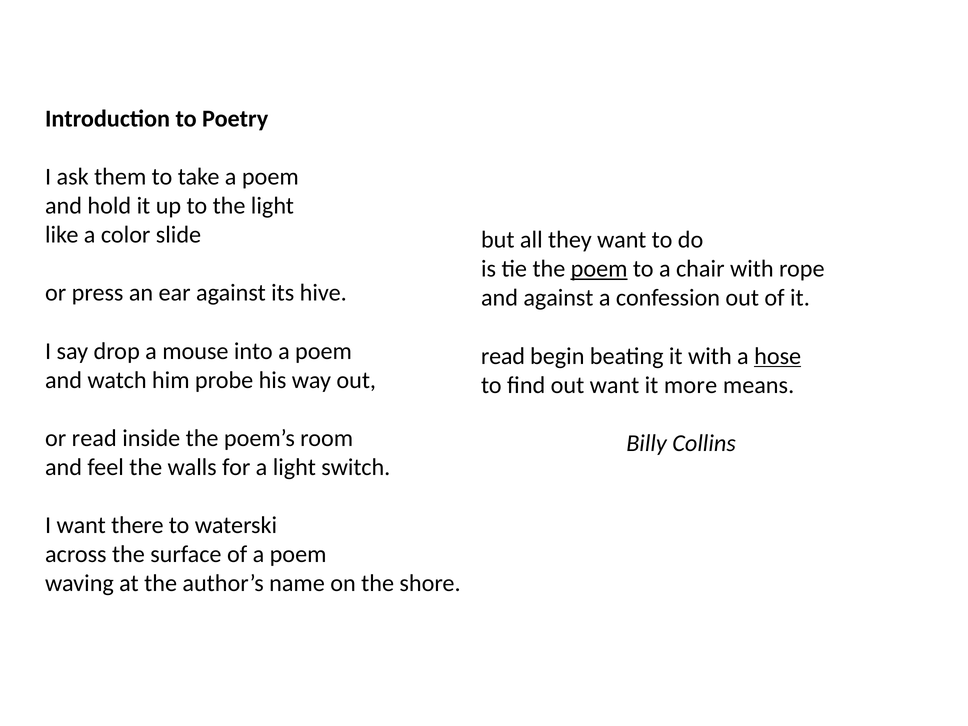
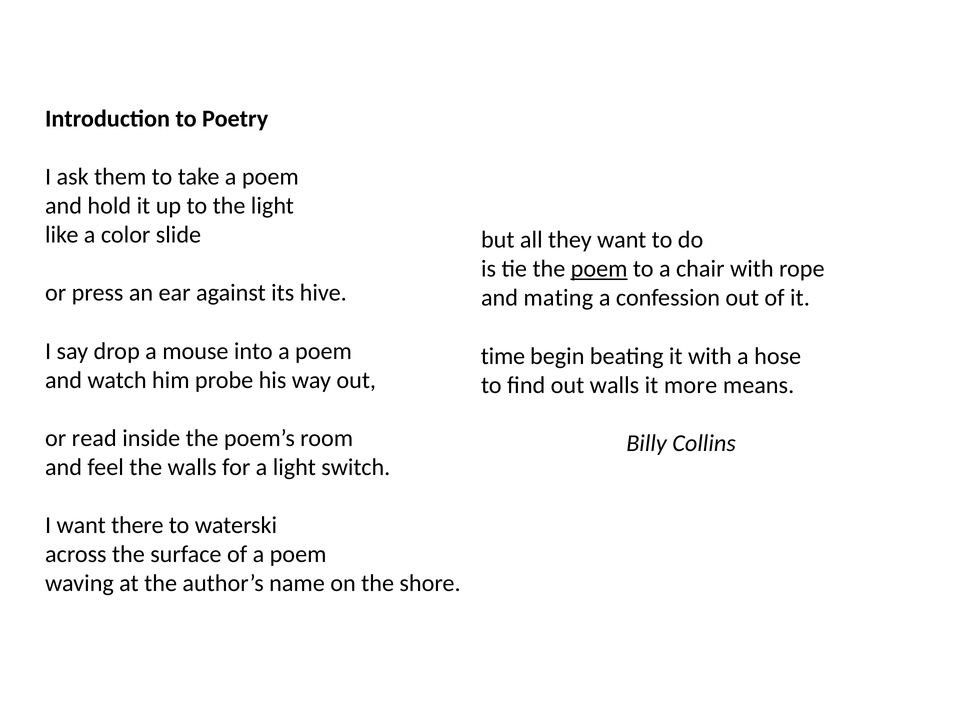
and against: against -> mating
read at (503, 356): read -> time
hose underline: present -> none
out want: want -> walls
